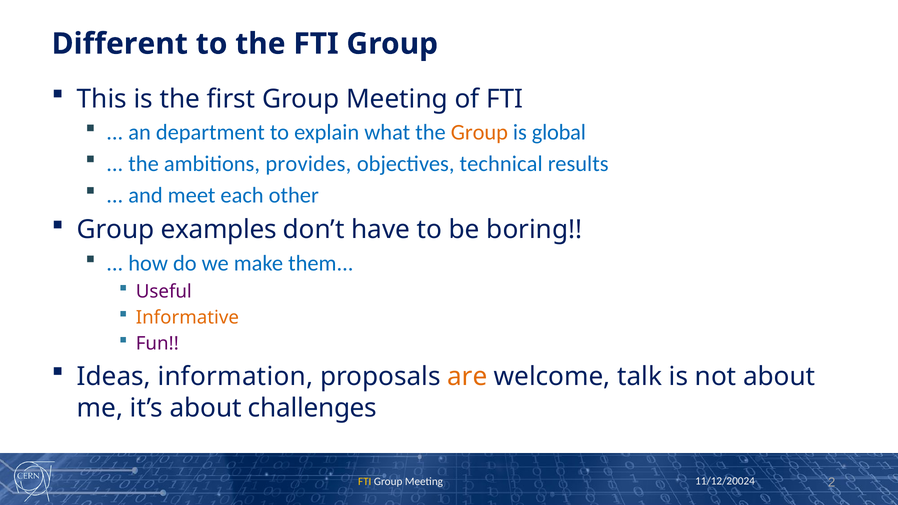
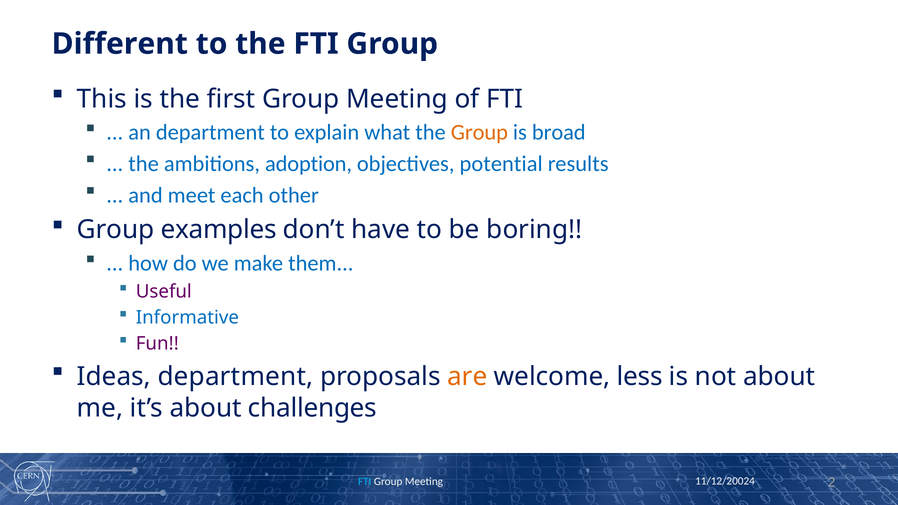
global: global -> broad
provides: provides -> adoption
technical: technical -> potential
Informative colour: orange -> blue
Ideas information: information -> department
talk: talk -> less
FTI at (365, 481) colour: yellow -> light blue
